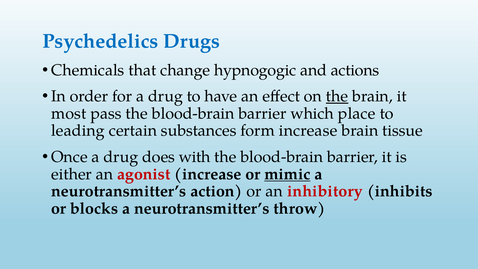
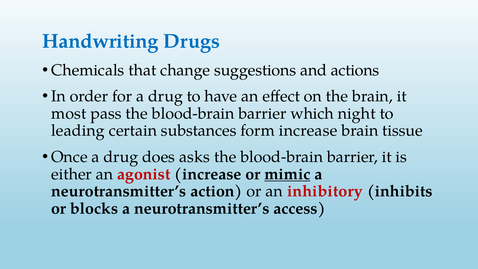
Psychedelics: Psychedelics -> Handwriting
hypnogogic: hypnogogic -> suggestions
the at (337, 96) underline: present -> none
place: place -> night
with: with -> asks
throw: throw -> access
